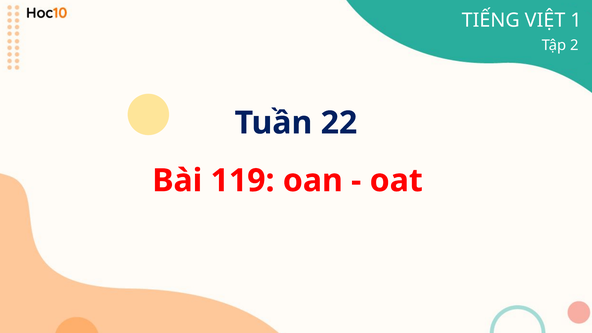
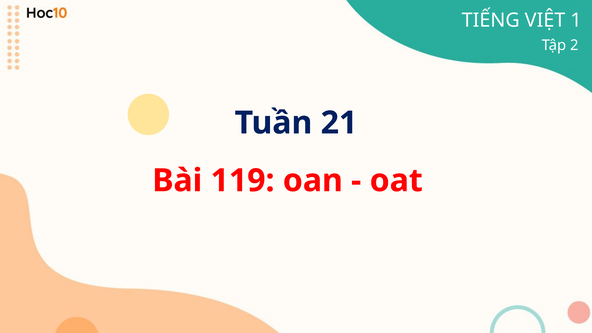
22: 22 -> 21
